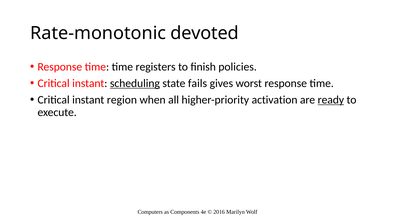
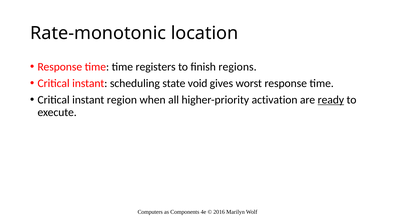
devoted: devoted -> location
policies: policies -> regions
scheduling underline: present -> none
fails: fails -> void
